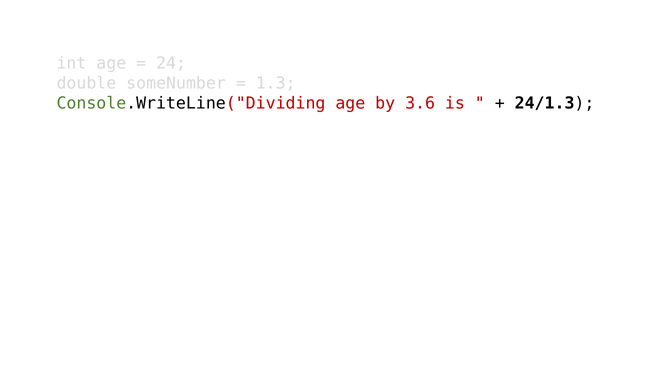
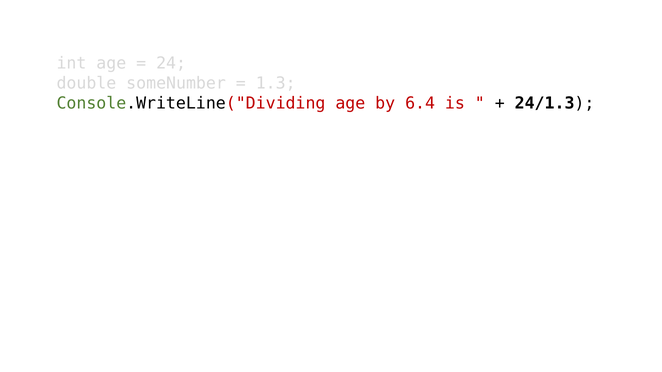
3.6: 3.6 -> 6.4
